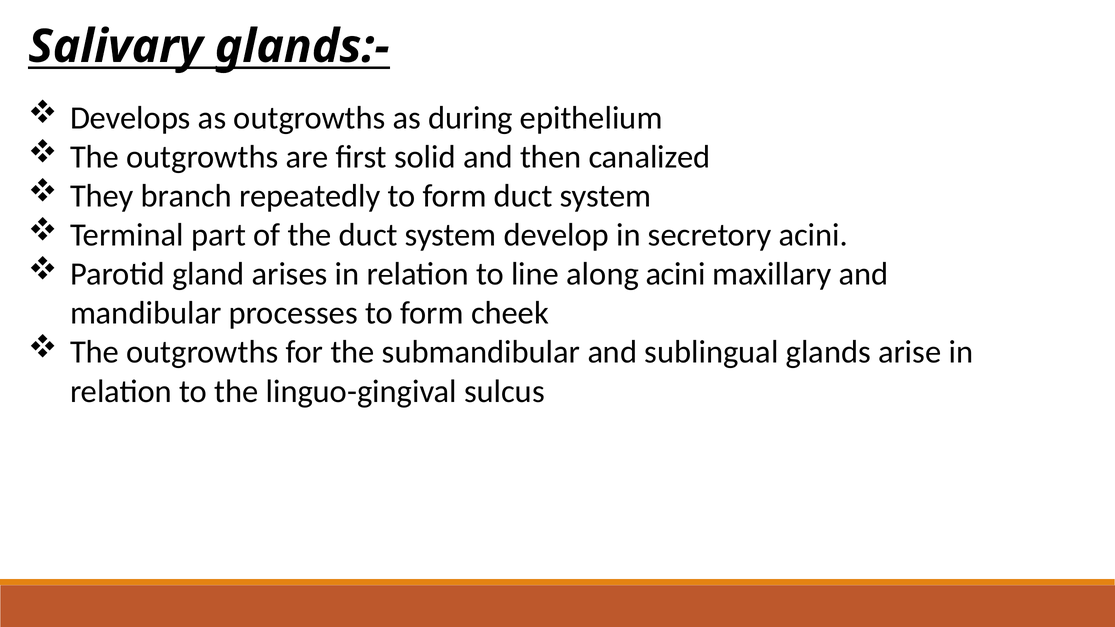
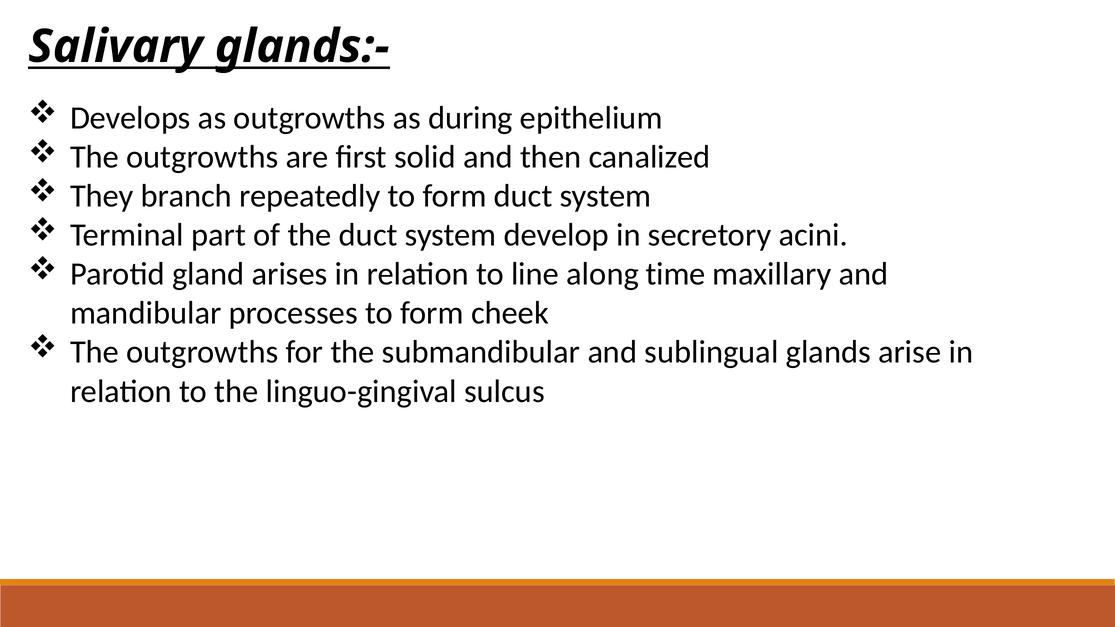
along acini: acini -> time
